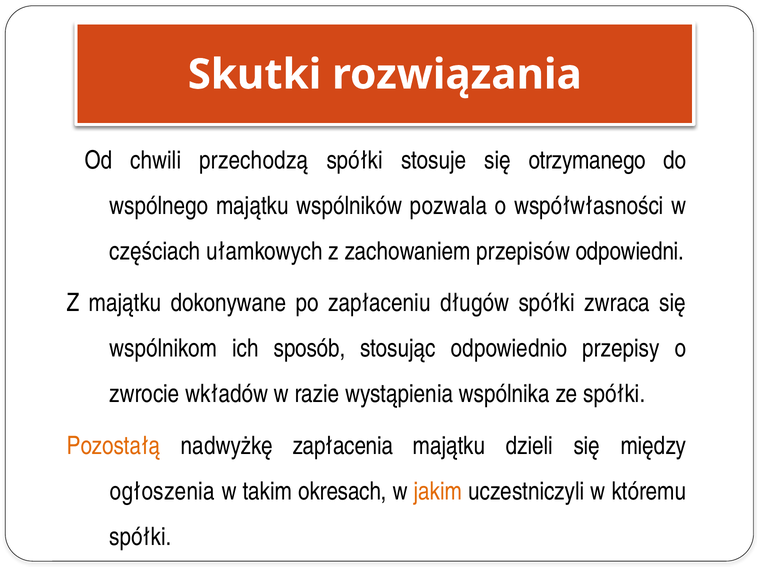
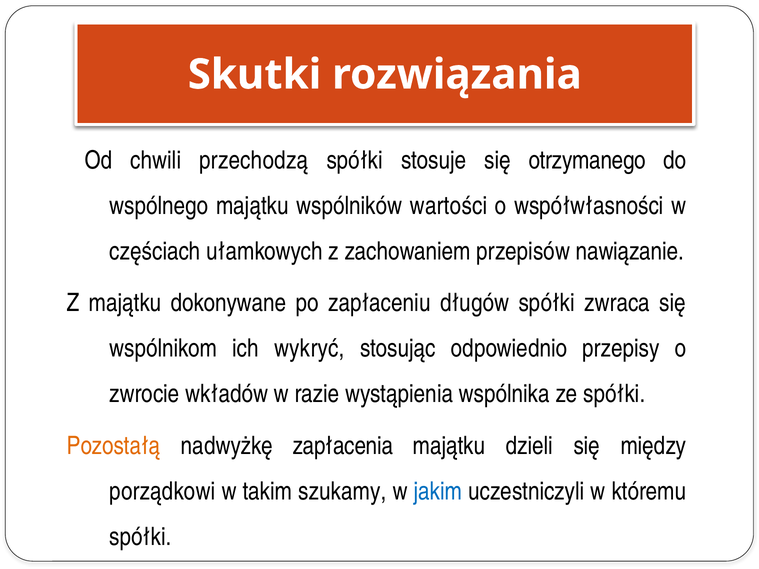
pozwala: pozwala -> wartości
odpowiedni: odpowiedni -> nawiązanie
sposób: sposób -> wykryć
ogłoszenia: ogłoszenia -> porządkowi
okresach: okresach -> szukamy
jakim colour: orange -> blue
